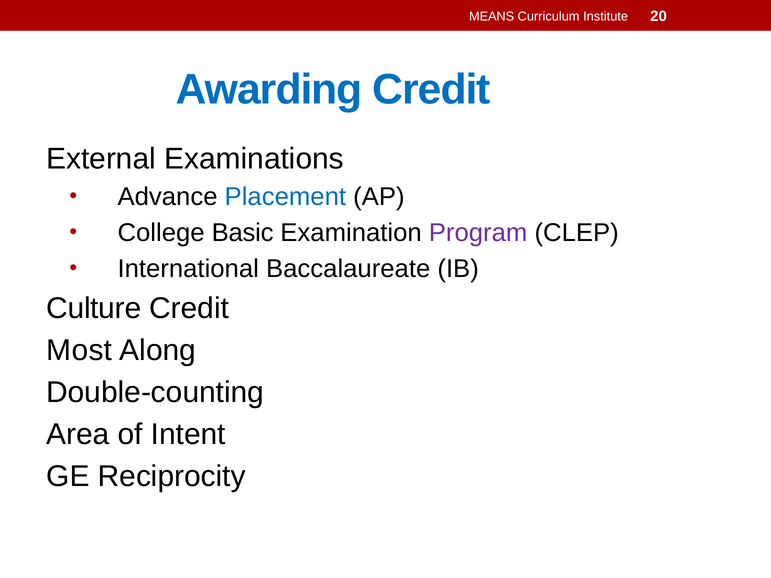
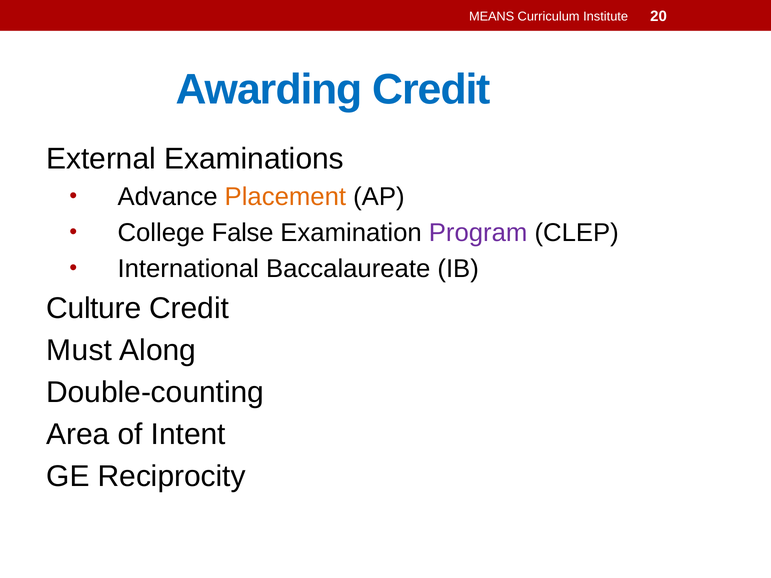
Placement colour: blue -> orange
Basic: Basic -> False
Most: Most -> Must
